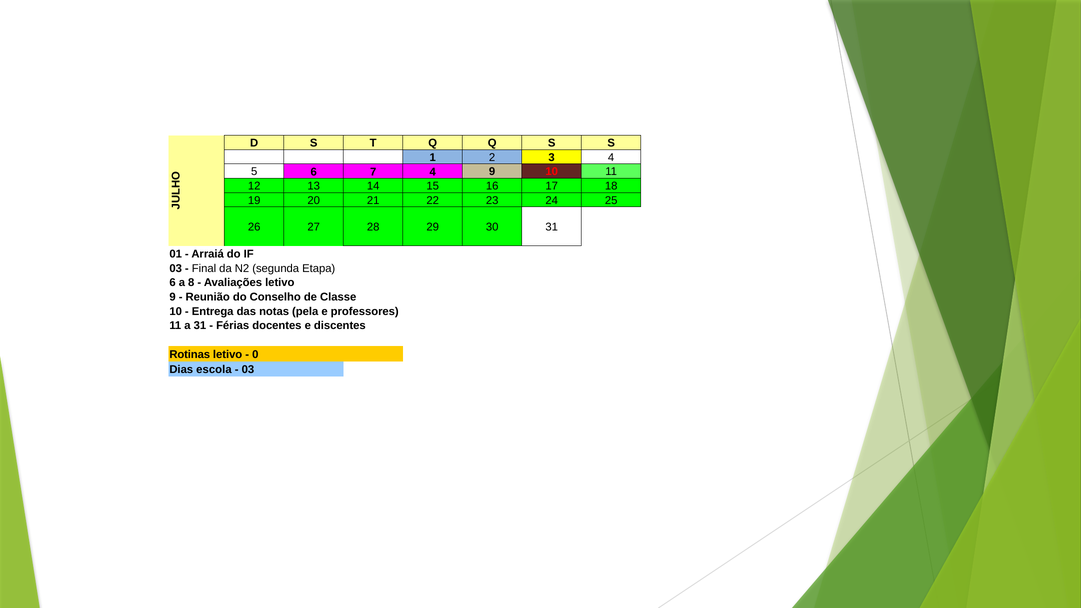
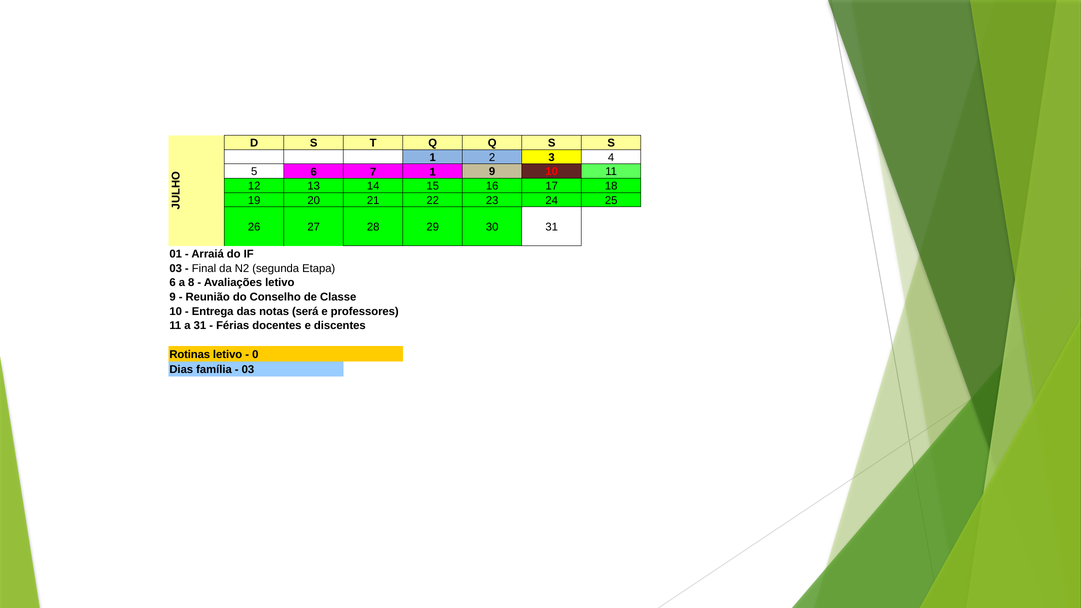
7 4: 4 -> 1
pela: pela -> será
escola: escola -> família
